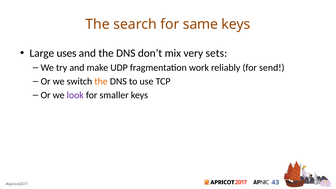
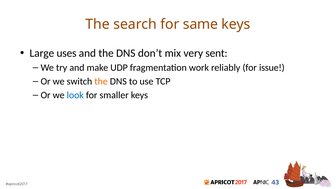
sets: sets -> sent
send: send -> issue
look colour: purple -> blue
